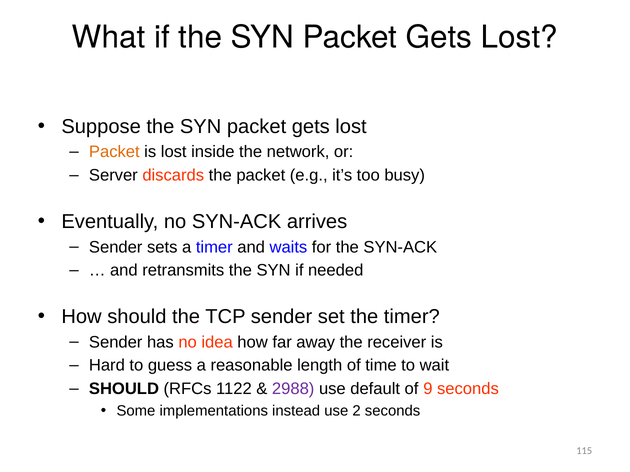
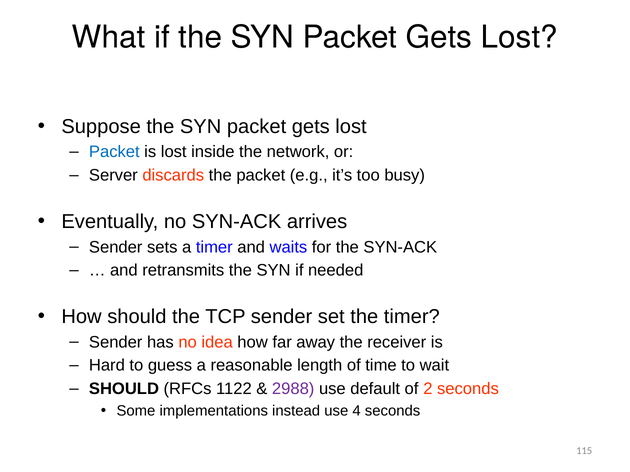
Packet at (114, 152) colour: orange -> blue
9: 9 -> 2
2: 2 -> 4
